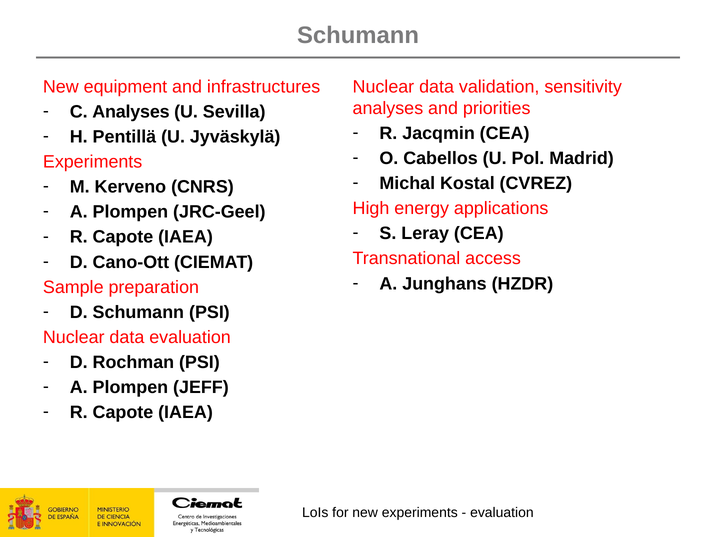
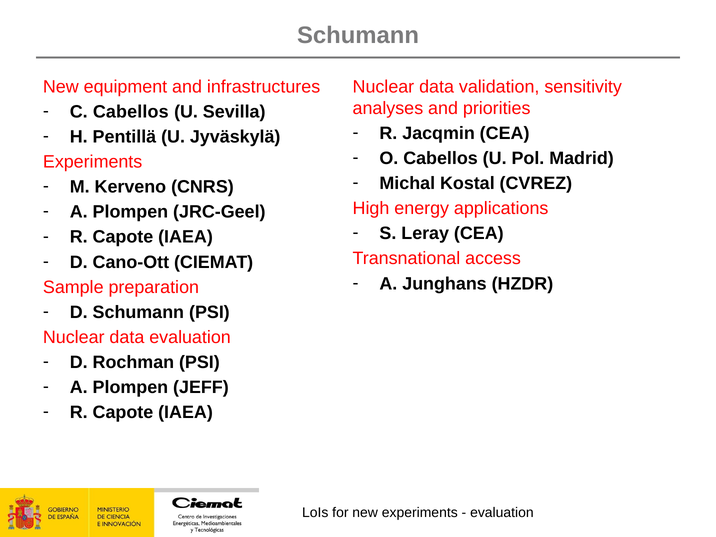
C Analyses: Analyses -> Cabellos
